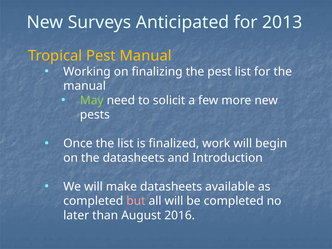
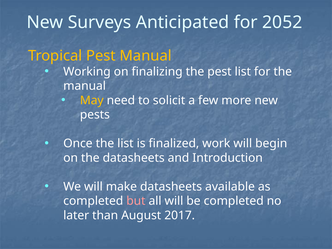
2013: 2013 -> 2052
May colour: light green -> yellow
2016: 2016 -> 2017
